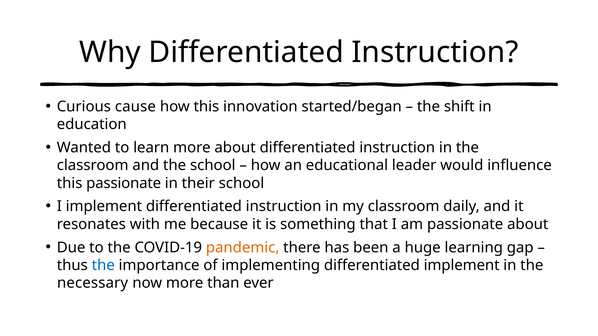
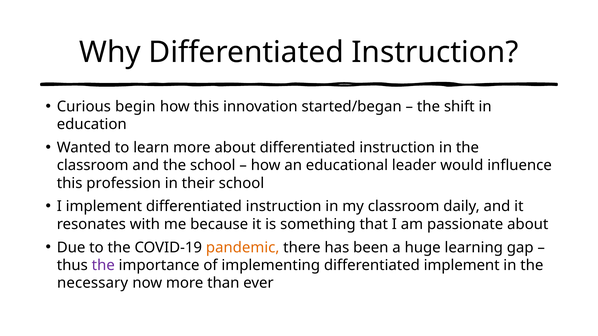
cause: cause -> begin
this passionate: passionate -> profession
the at (103, 265) colour: blue -> purple
